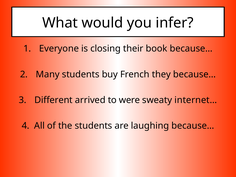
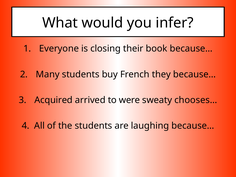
Different: Different -> Acquired
internet…: internet… -> chooses…
